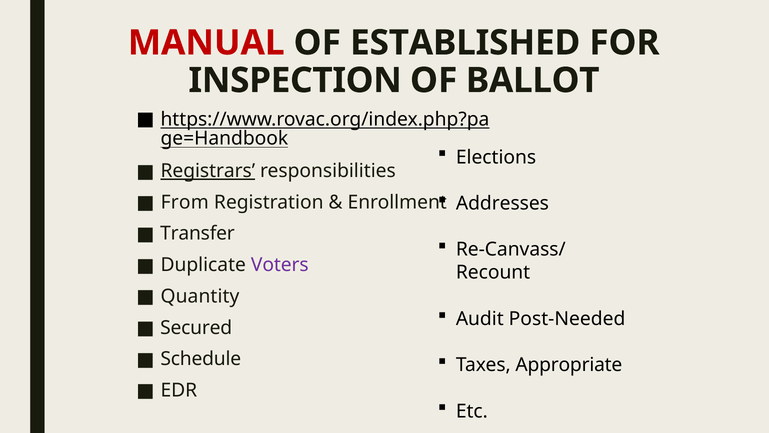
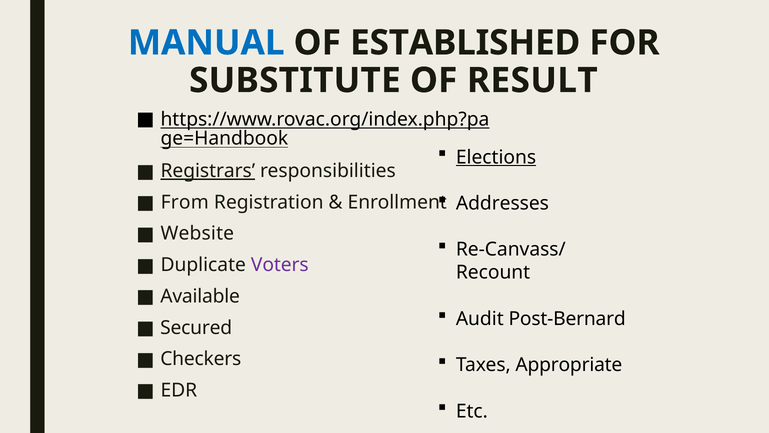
MANUAL colour: red -> blue
INSPECTION: INSPECTION -> SUBSTITUTE
BALLOT: BALLOT -> RESULT
Elections underline: none -> present
Transfer: Transfer -> Website
Quantity: Quantity -> Available
Post-Needed: Post-Needed -> Post-Bernard
Schedule: Schedule -> Checkers
